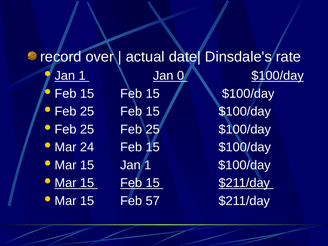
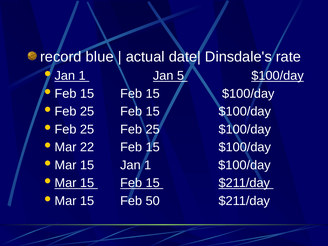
over: over -> blue
0: 0 -> 5
24: 24 -> 22
57: 57 -> 50
